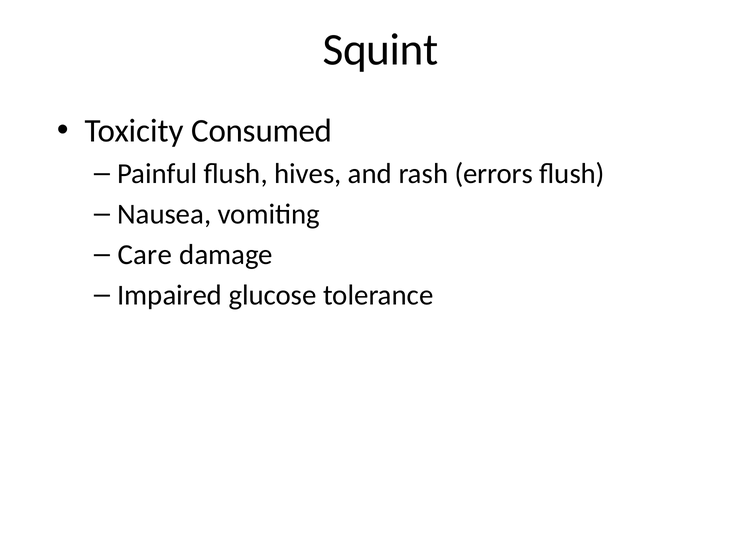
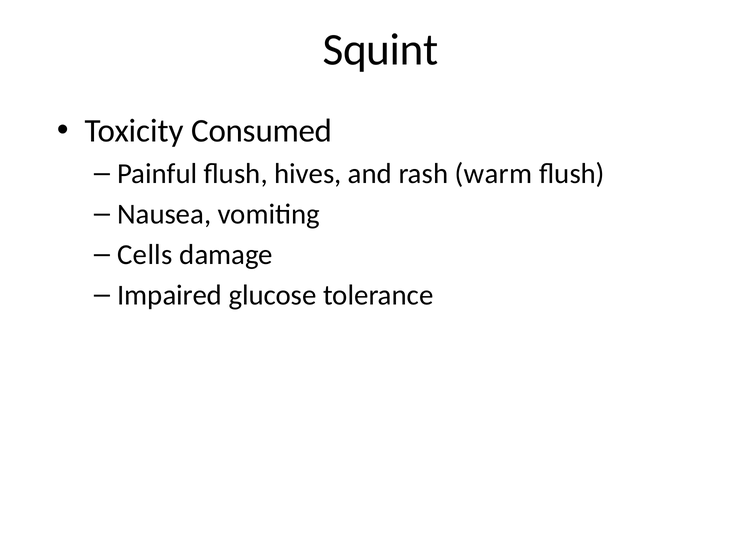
errors: errors -> warm
Care: Care -> Cells
